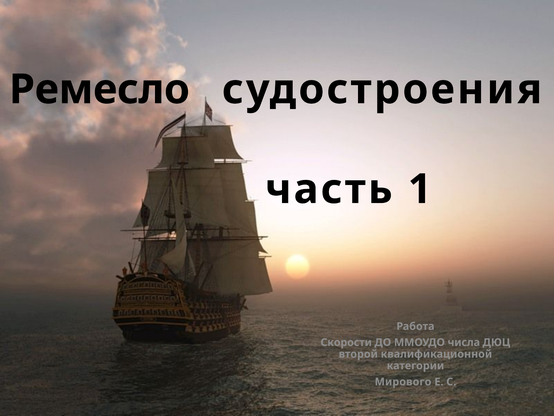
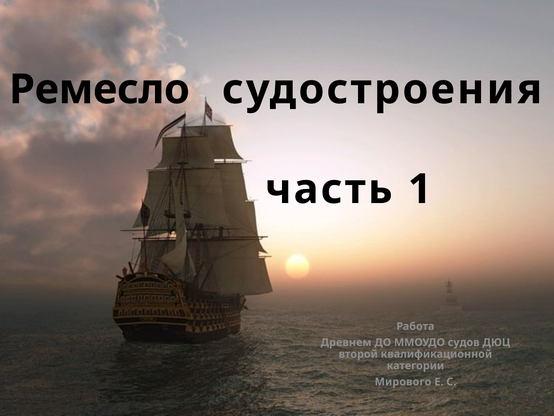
Скорости: Скорости -> Древнем
числа: числа -> судов
